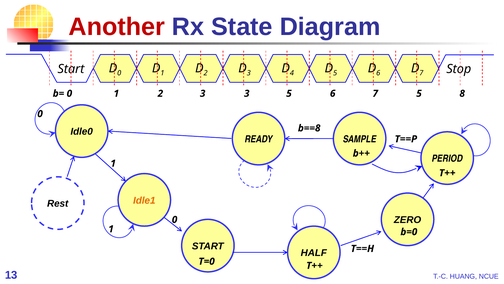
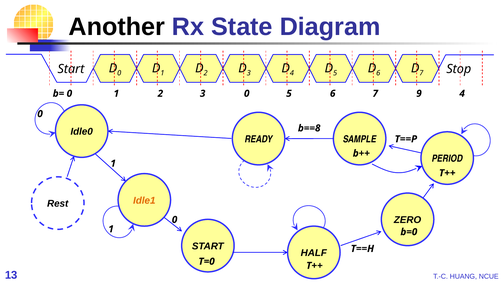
Another colour: red -> black
2 3: 3 -> 0
6 5: 5 -> 9
7 8: 8 -> 4
